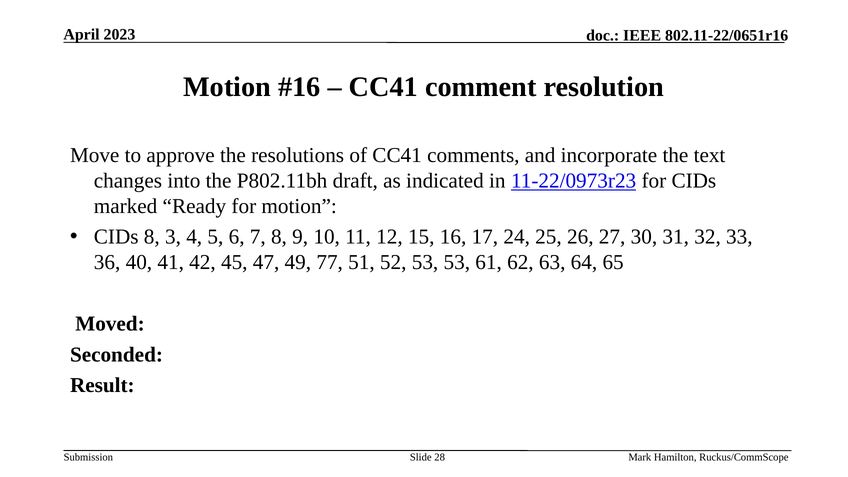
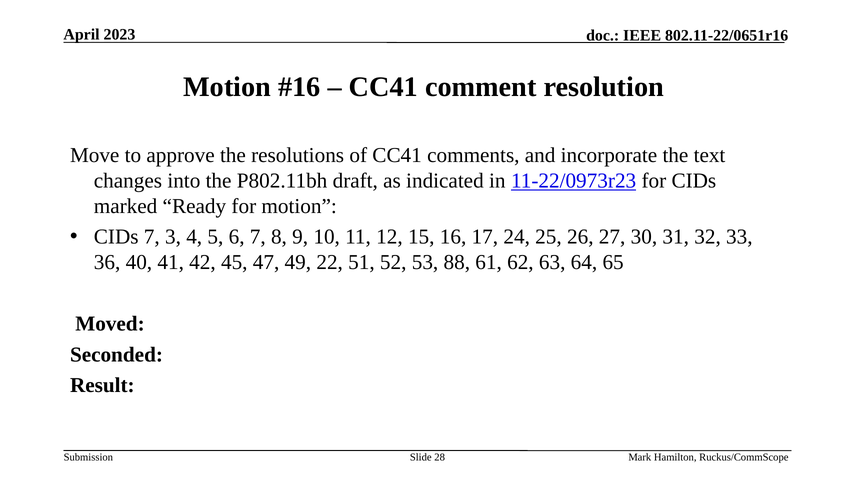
CIDs 8: 8 -> 7
77: 77 -> 22
53 53: 53 -> 88
